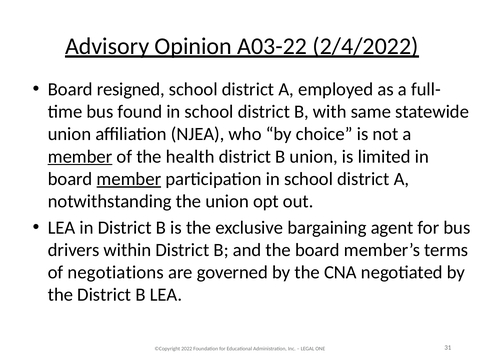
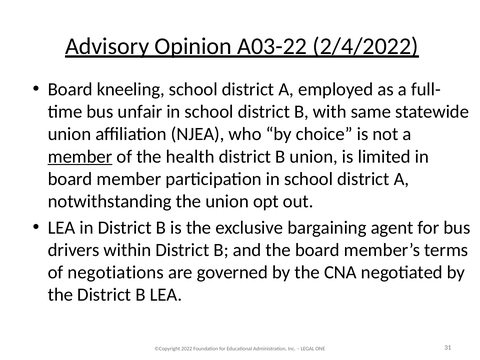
resigned: resigned -> kneeling
found: found -> unfair
member at (129, 179) underline: present -> none
